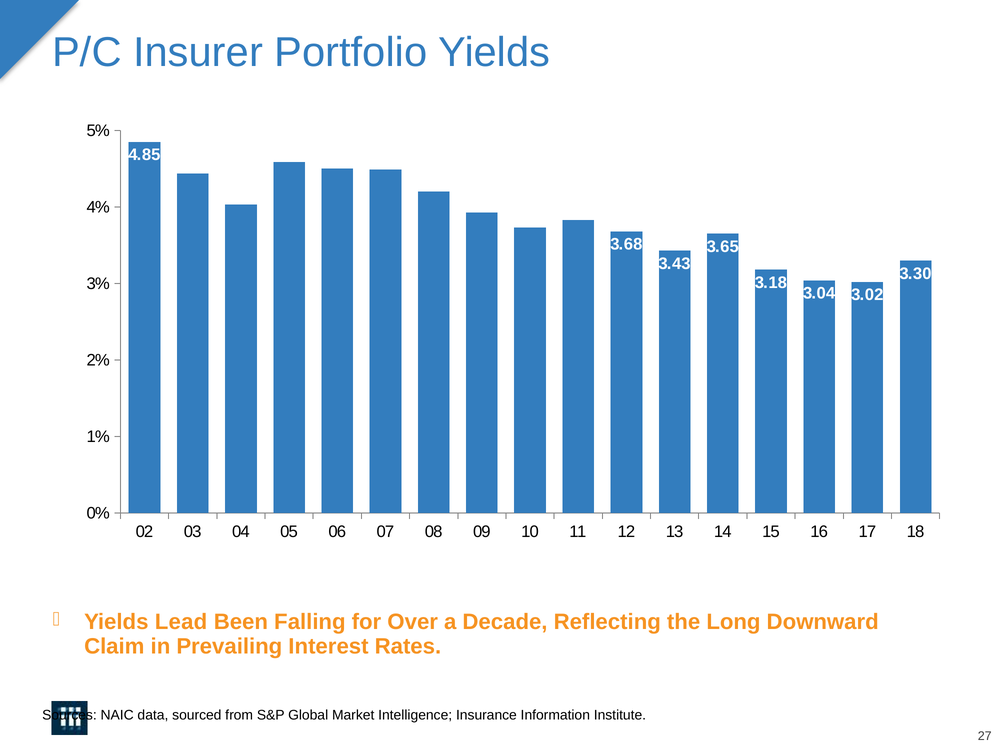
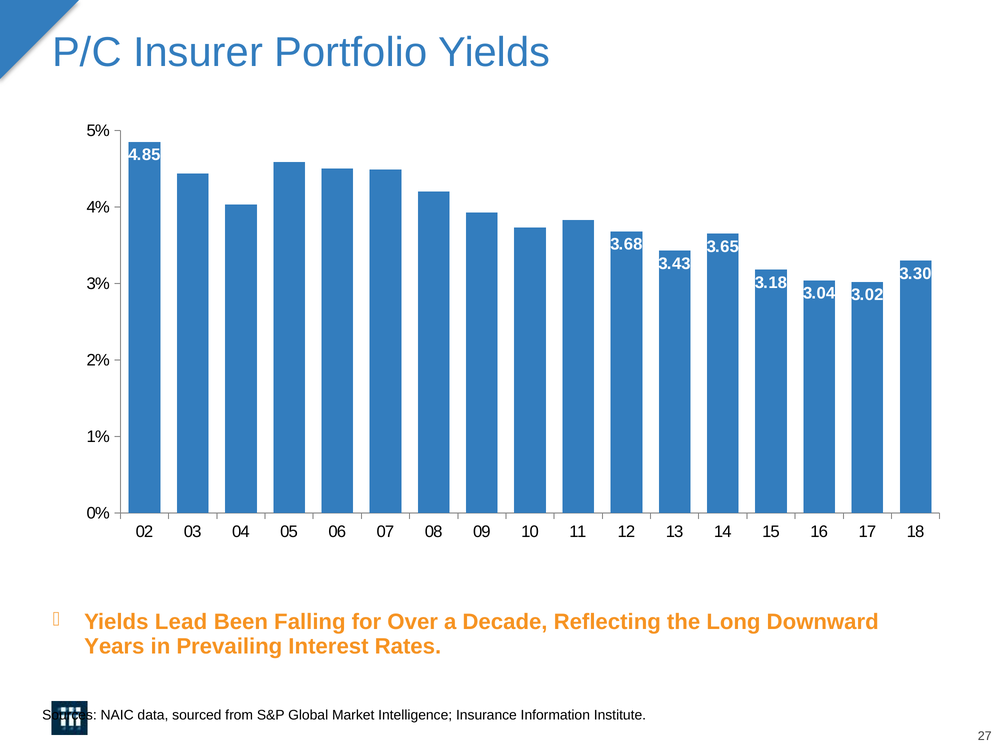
Claim: Claim -> Years
